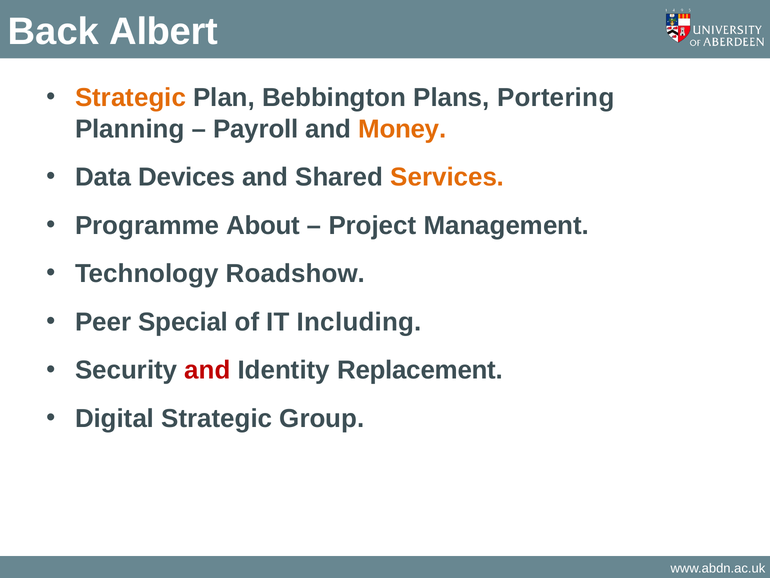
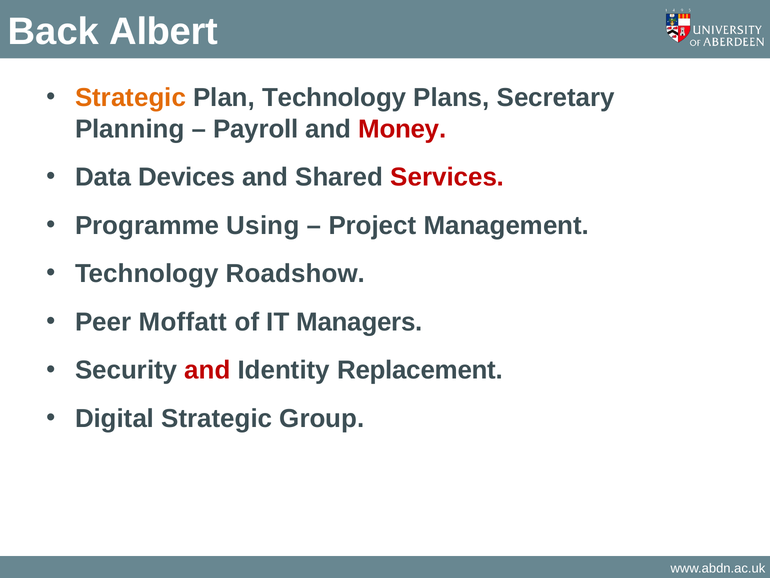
Plan Bebbington: Bebbington -> Technology
Portering: Portering -> Secretary
Money colour: orange -> red
Services colour: orange -> red
About: About -> Using
Special: Special -> Moffatt
Including: Including -> Managers
